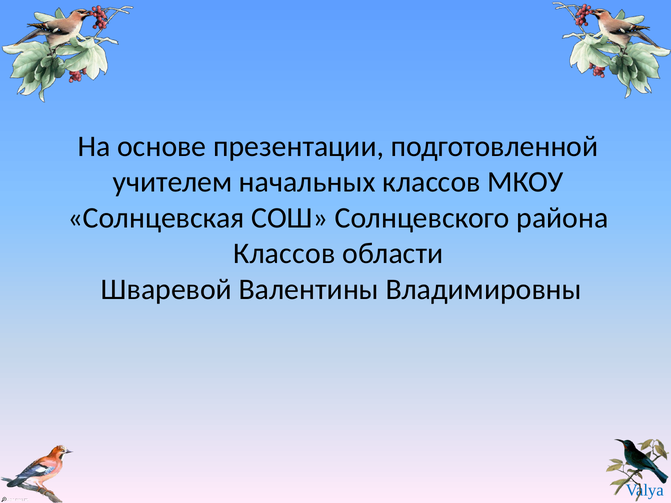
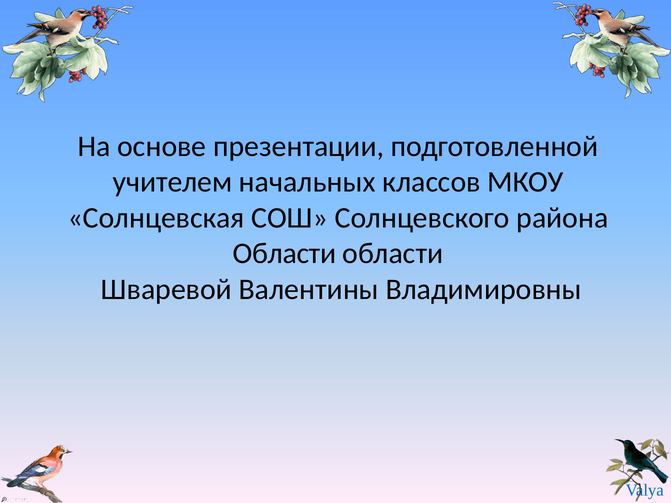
Классов at (284, 254): Классов -> Области
